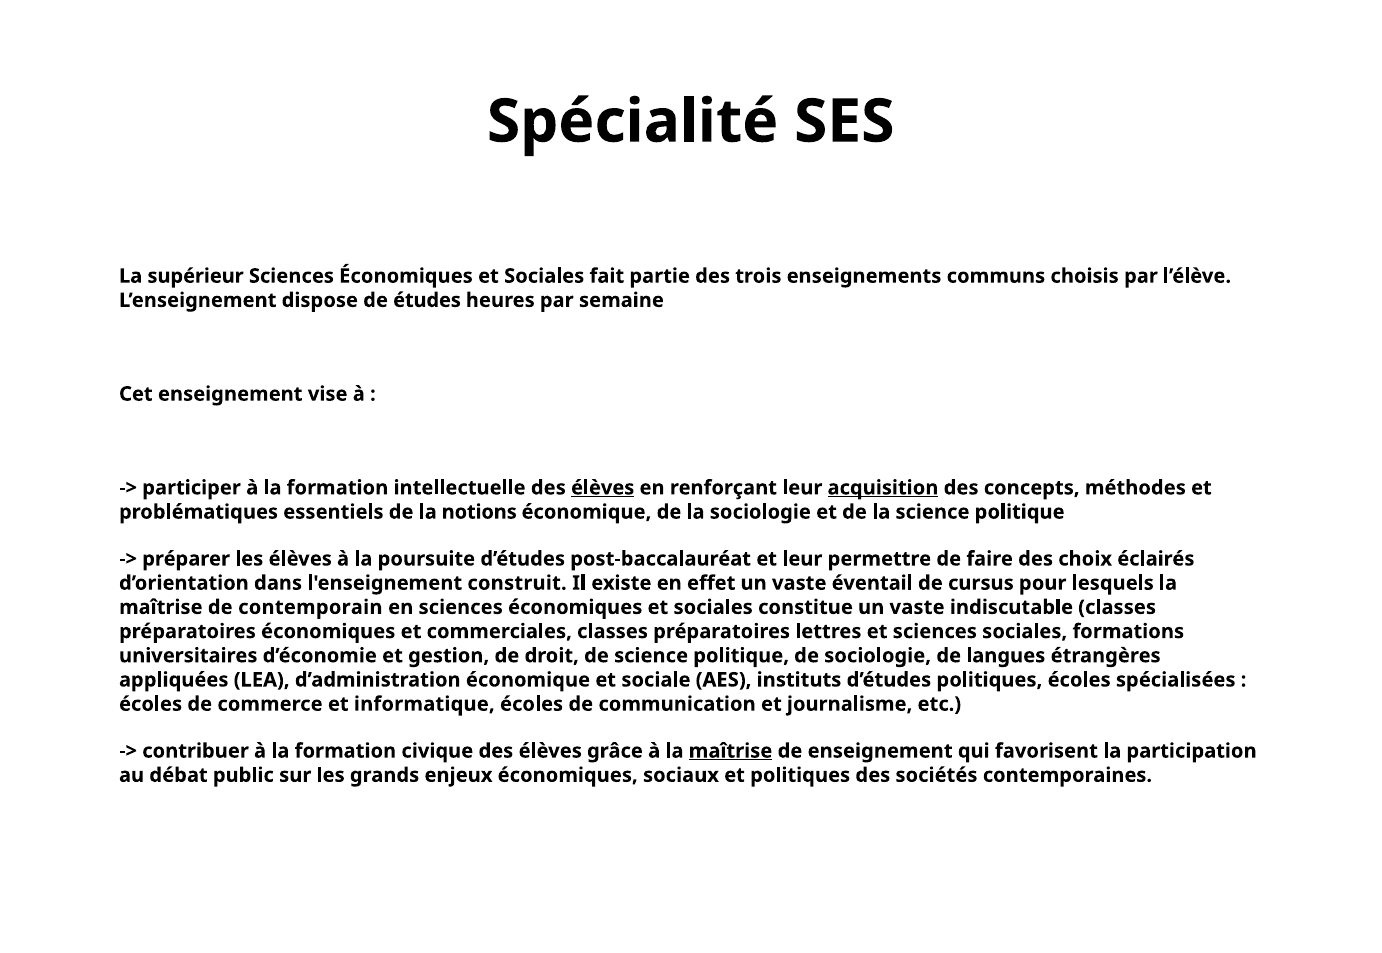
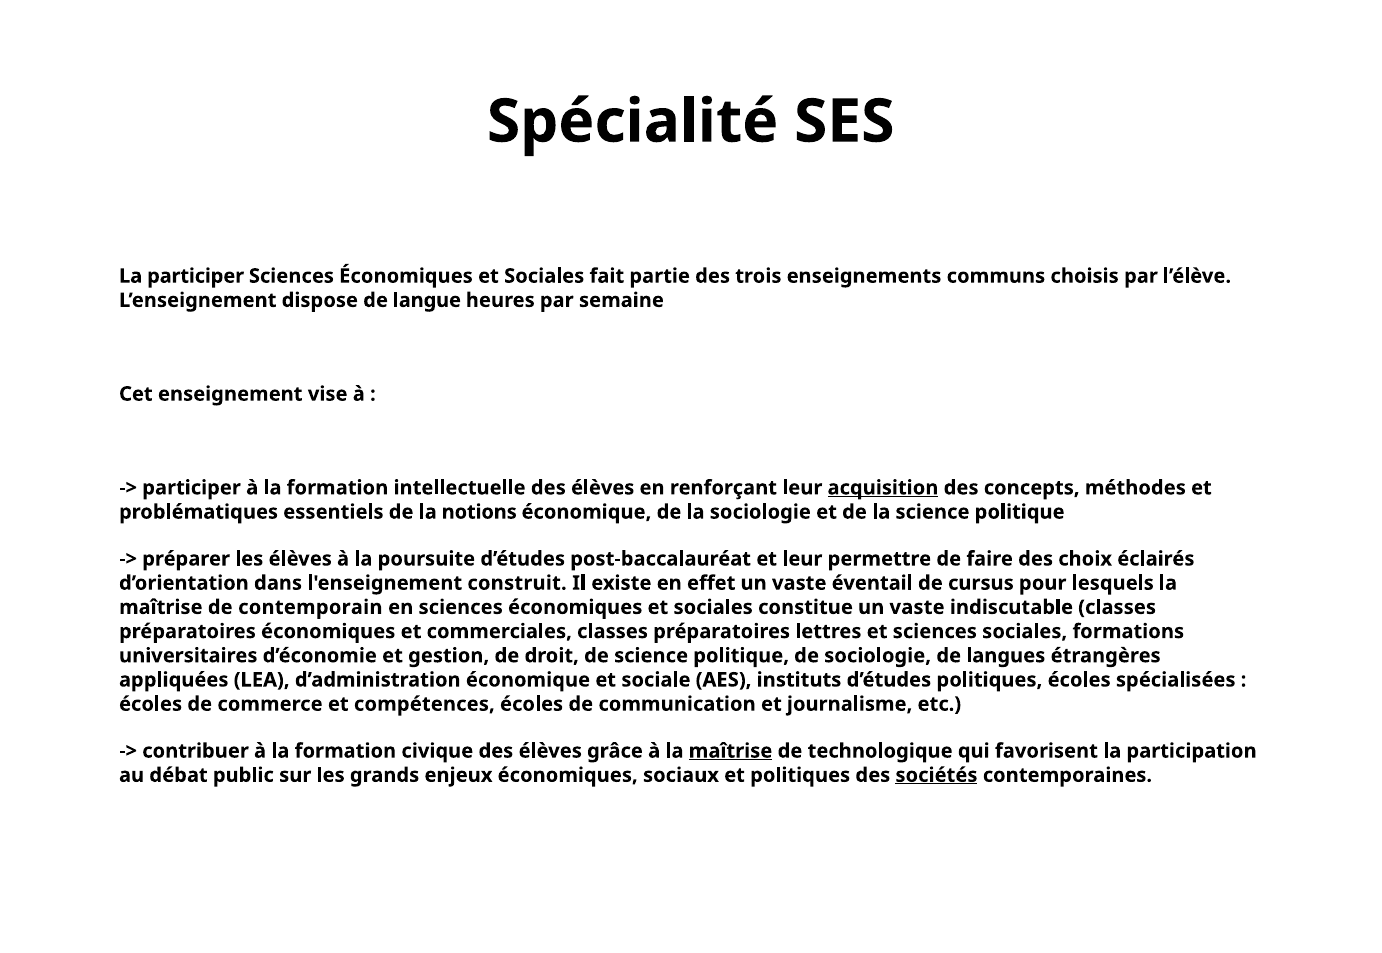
La supérieur: supérieur -> participer
études: études -> langue
élèves at (603, 488) underline: present -> none
informatique: informatique -> compétences
de enseignement: enseignement -> technologique
sociétés underline: none -> present
